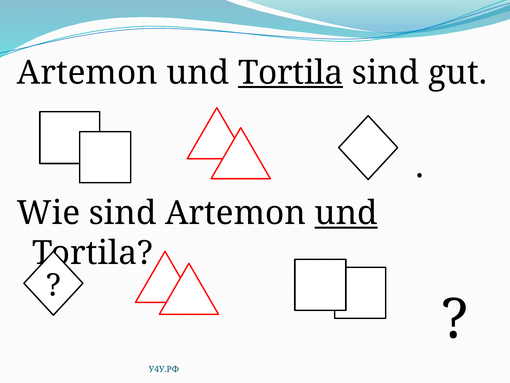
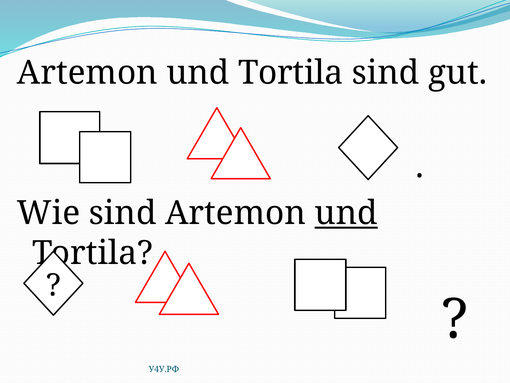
Tortila at (291, 73) underline: present -> none
